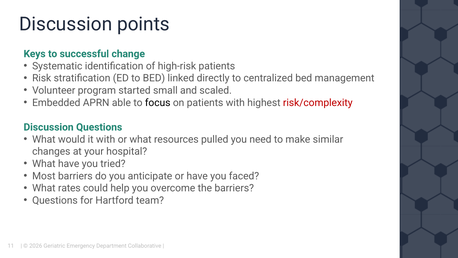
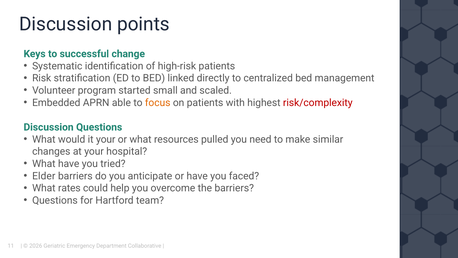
focus colour: black -> orange
it with: with -> your
Most: Most -> Elder
